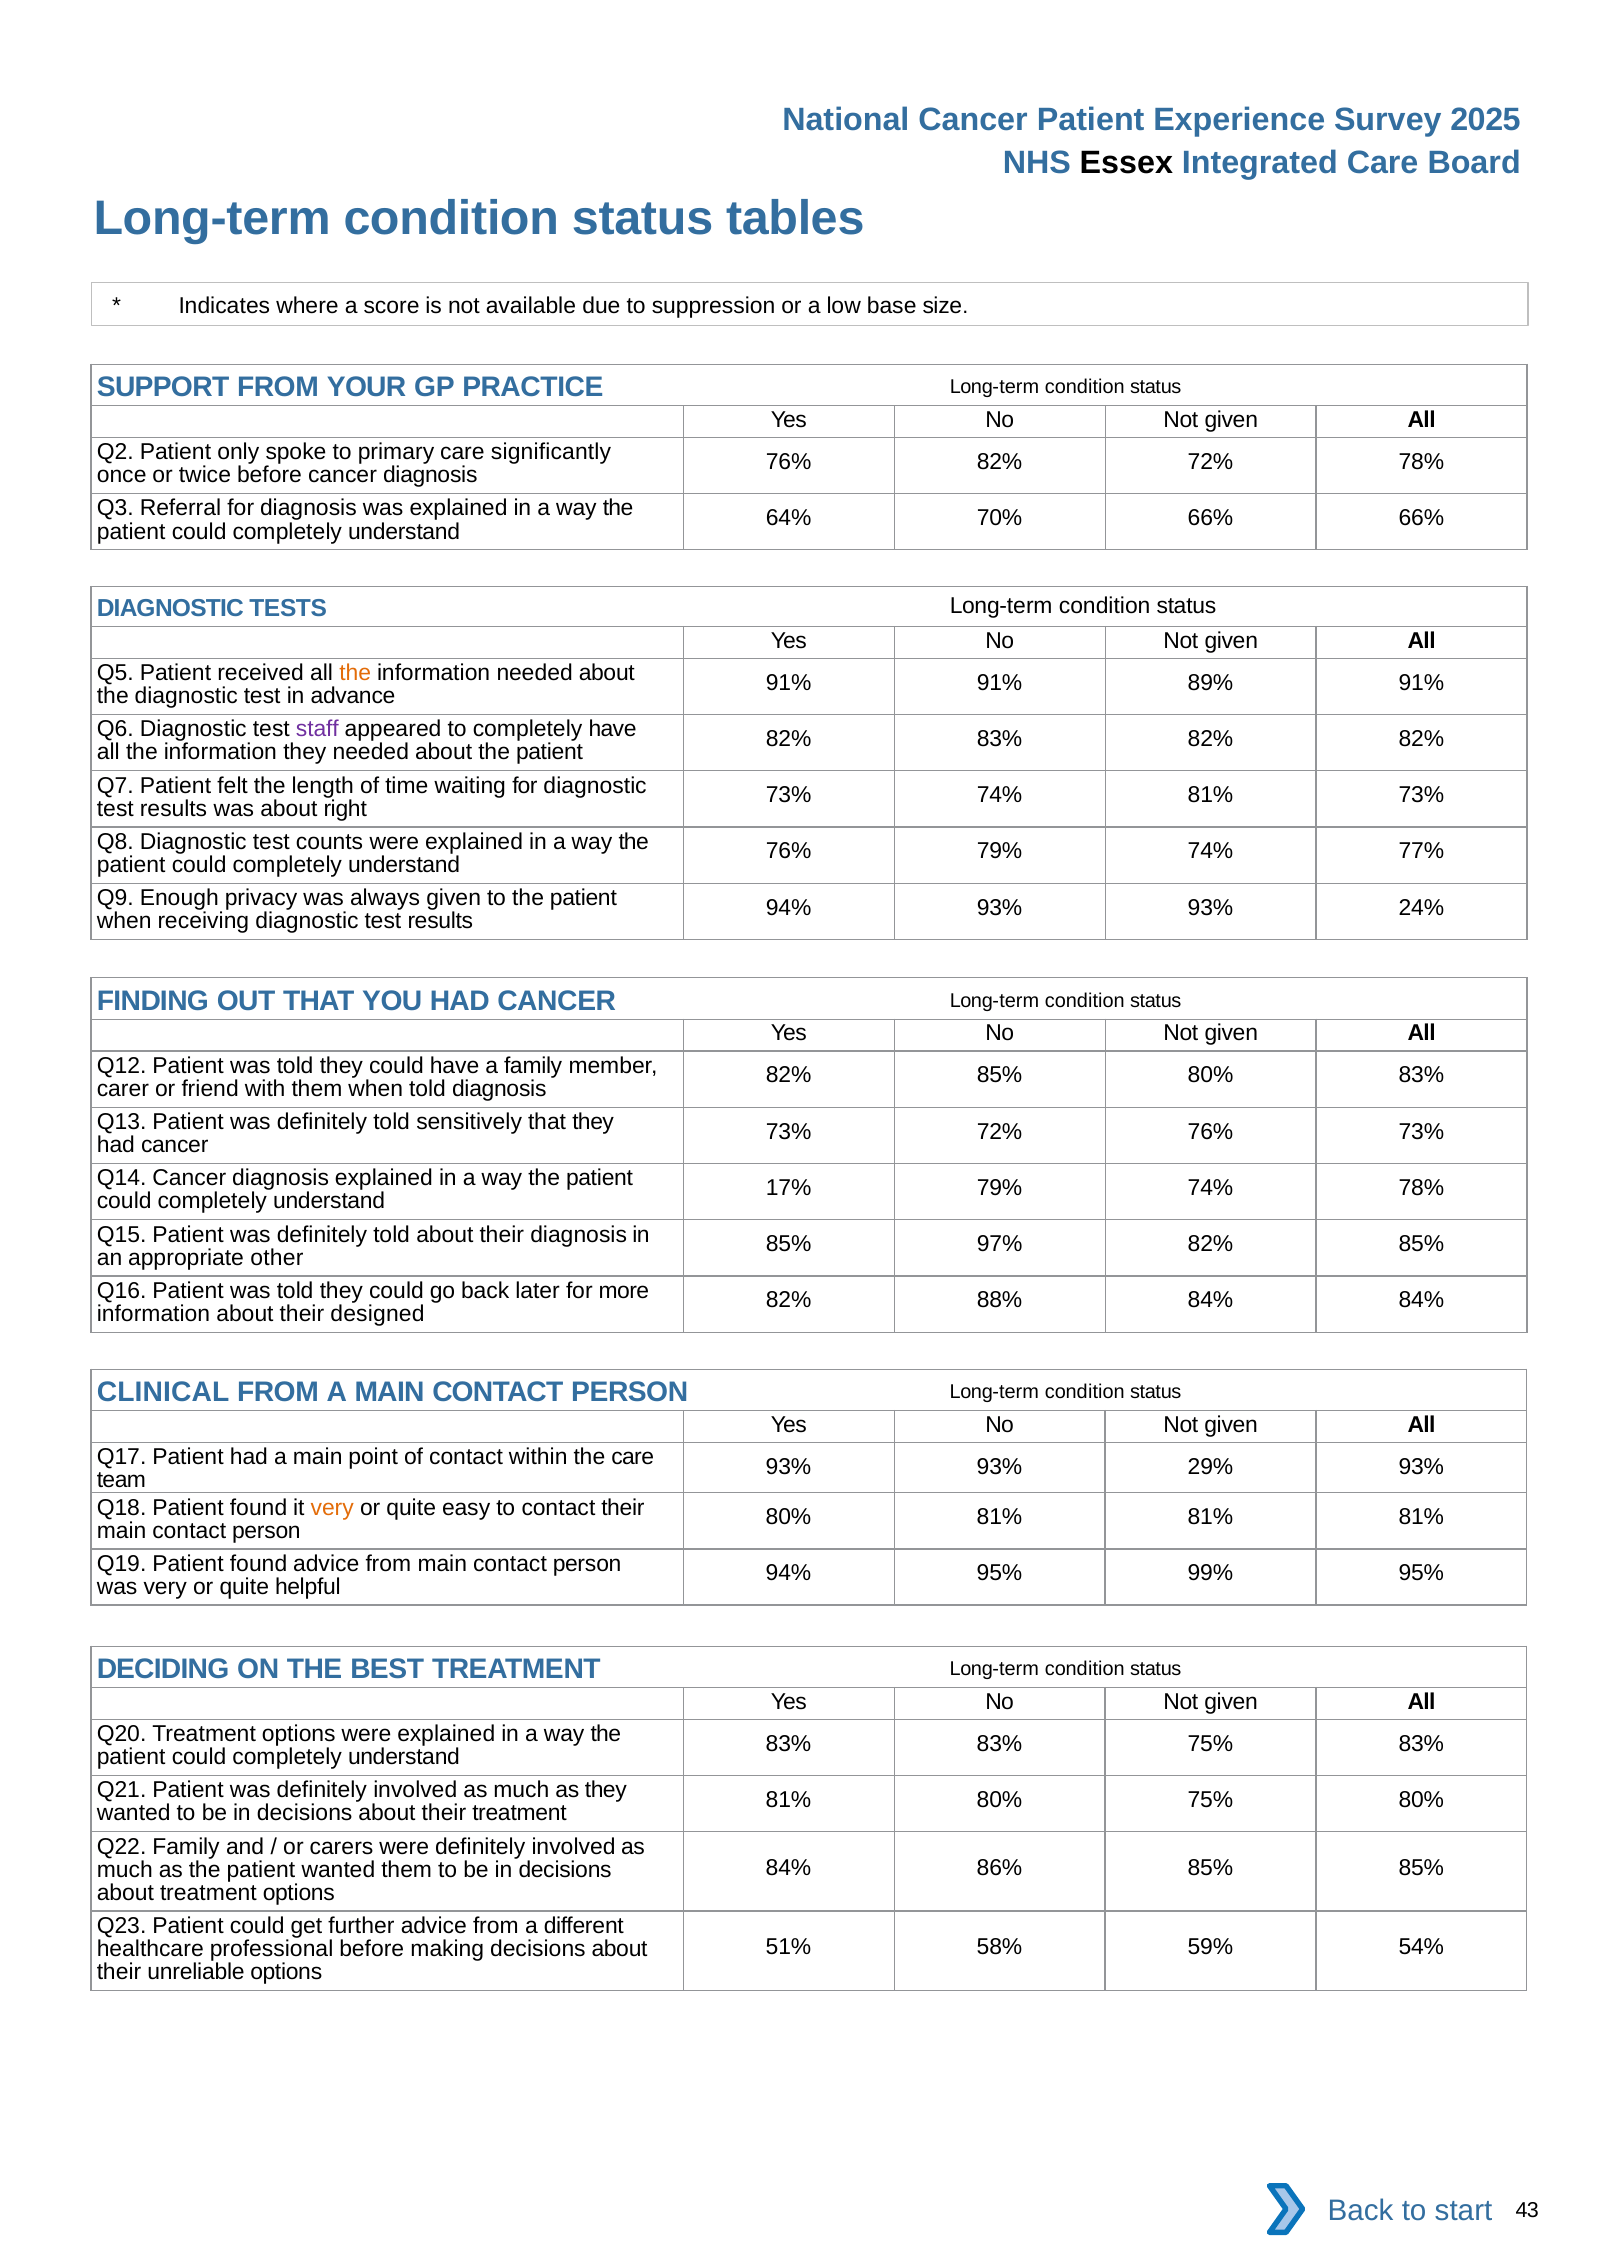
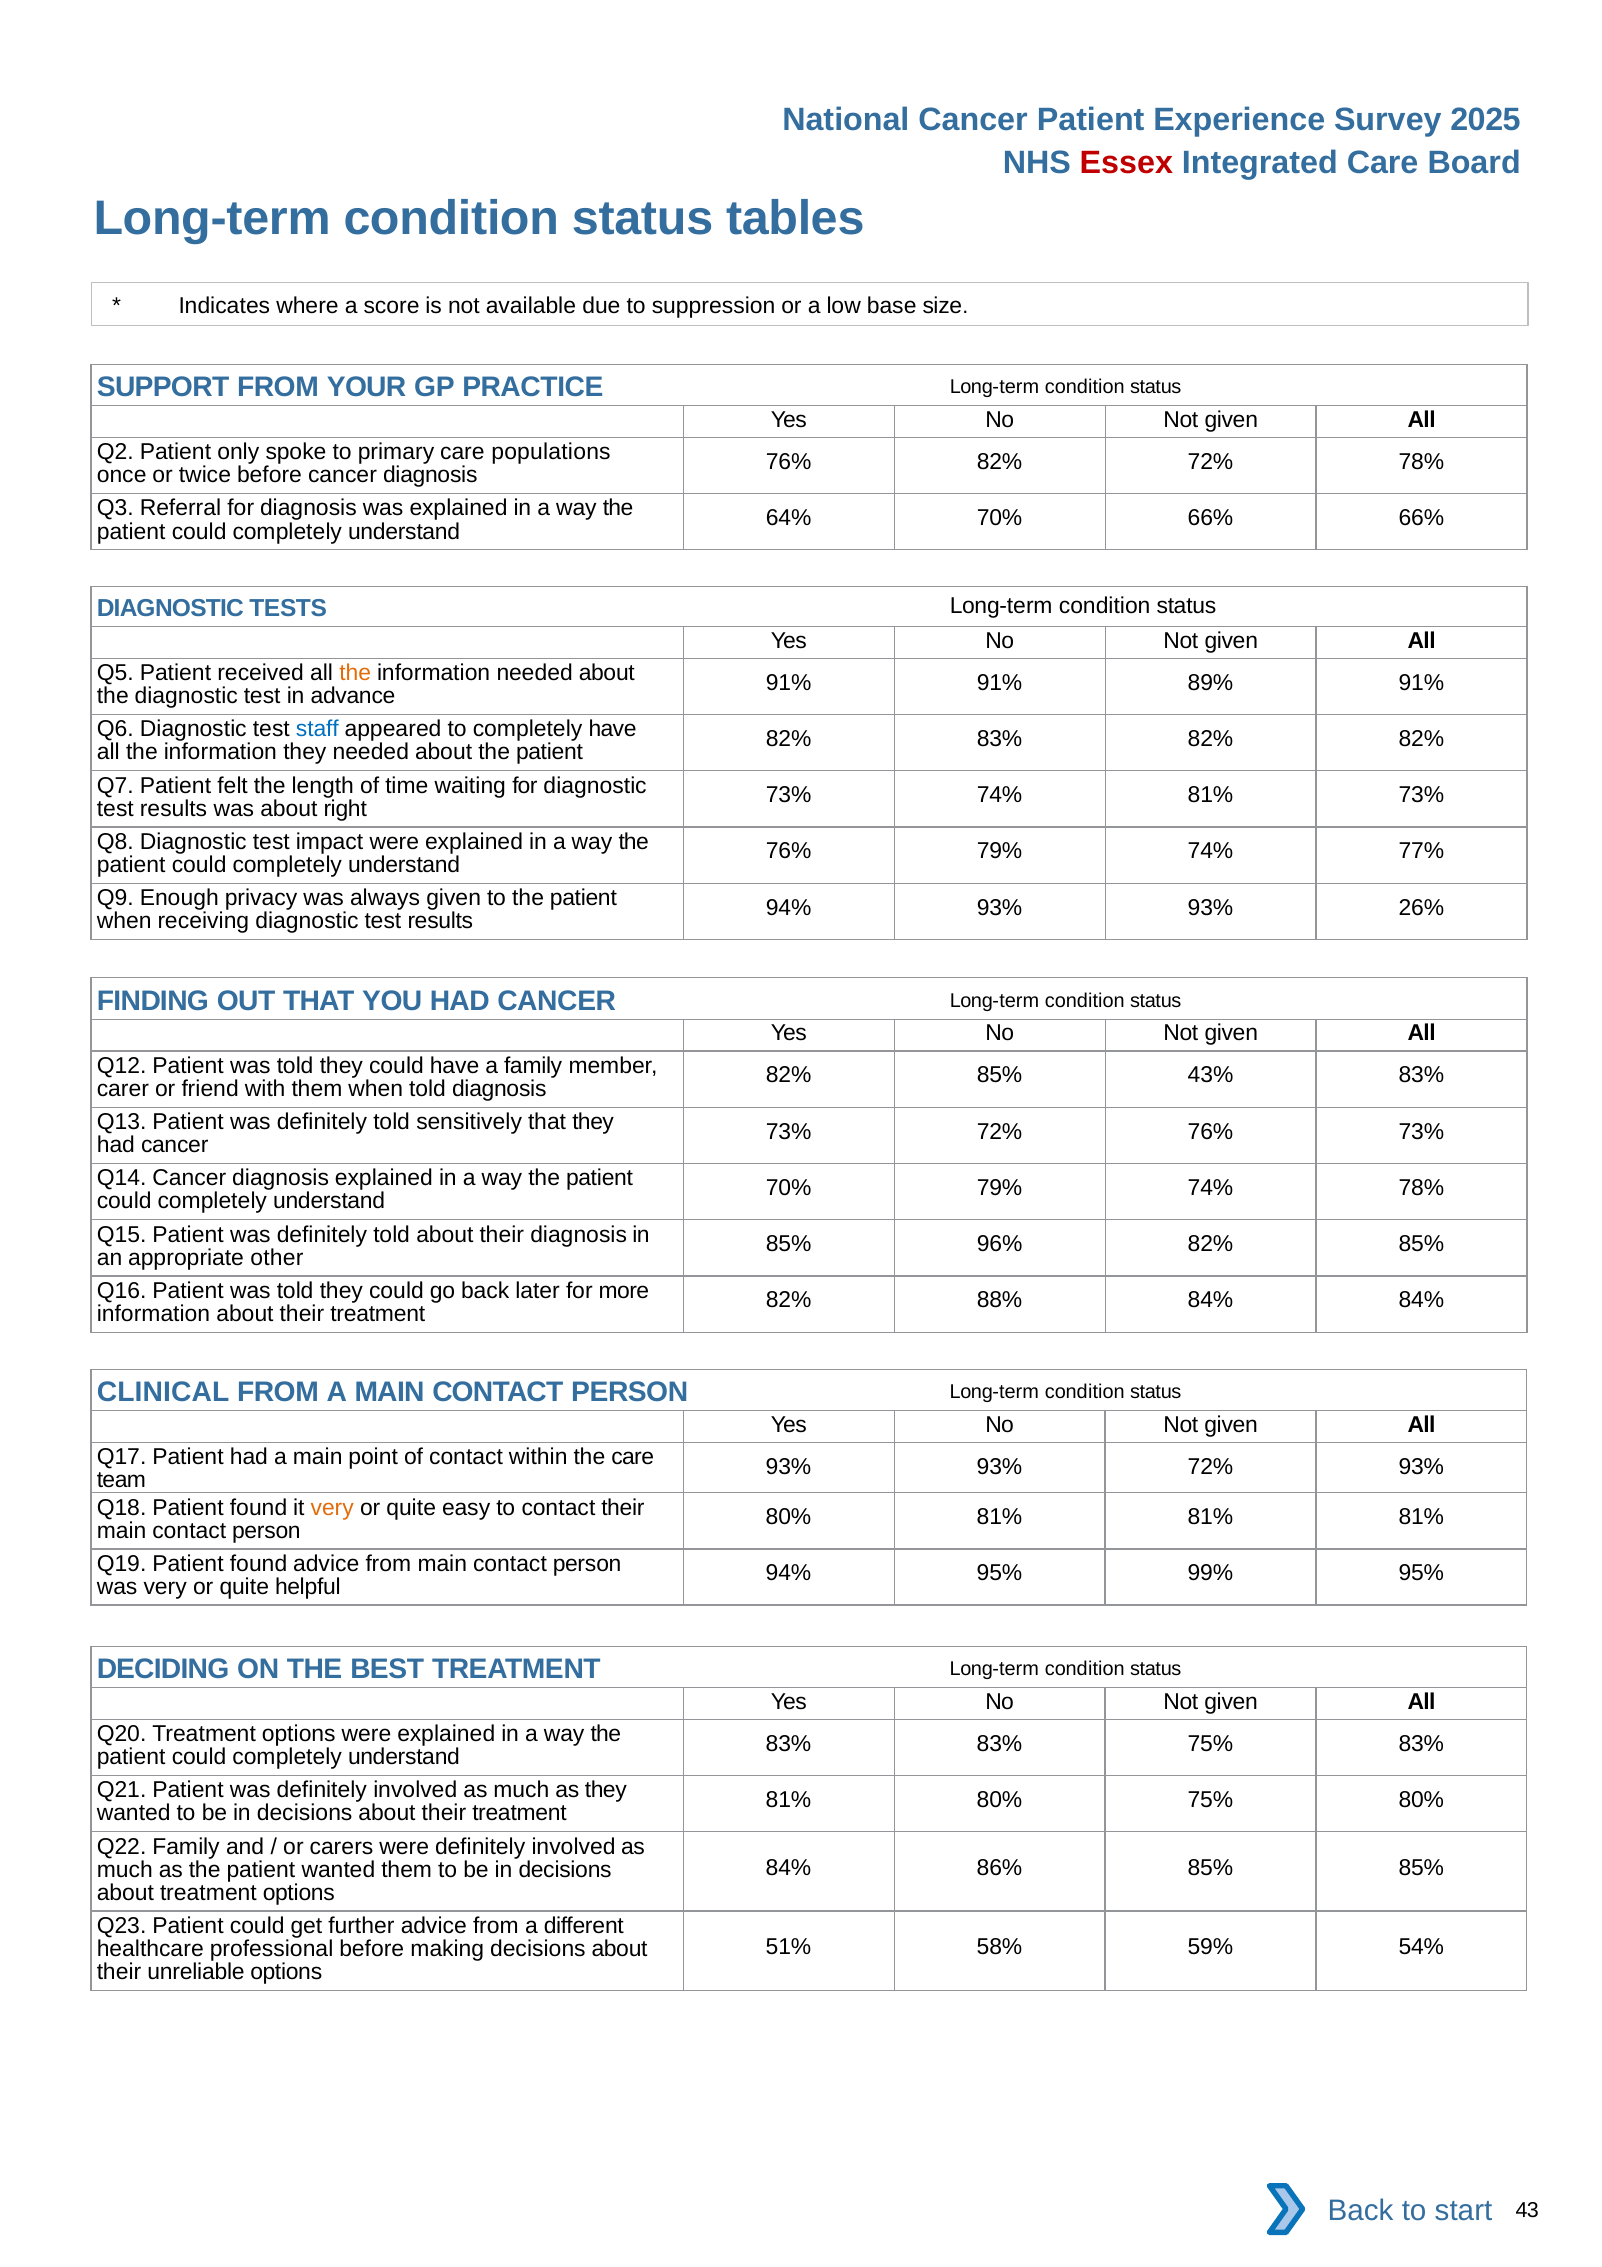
Essex colour: black -> red
significantly: significantly -> populations
staff colour: purple -> blue
counts: counts -> impact
24%: 24% -> 26%
85% 80%: 80% -> 43%
17% at (789, 1188): 17% -> 70%
97%: 97% -> 96%
information about their designed: designed -> treatment
93% 29%: 29% -> 72%
